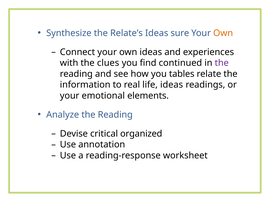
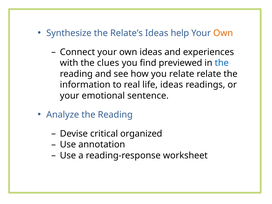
sure: sure -> help
continued: continued -> previewed
the at (222, 63) colour: purple -> blue
you tables: tables -> relate
elements: elements -> sentence
